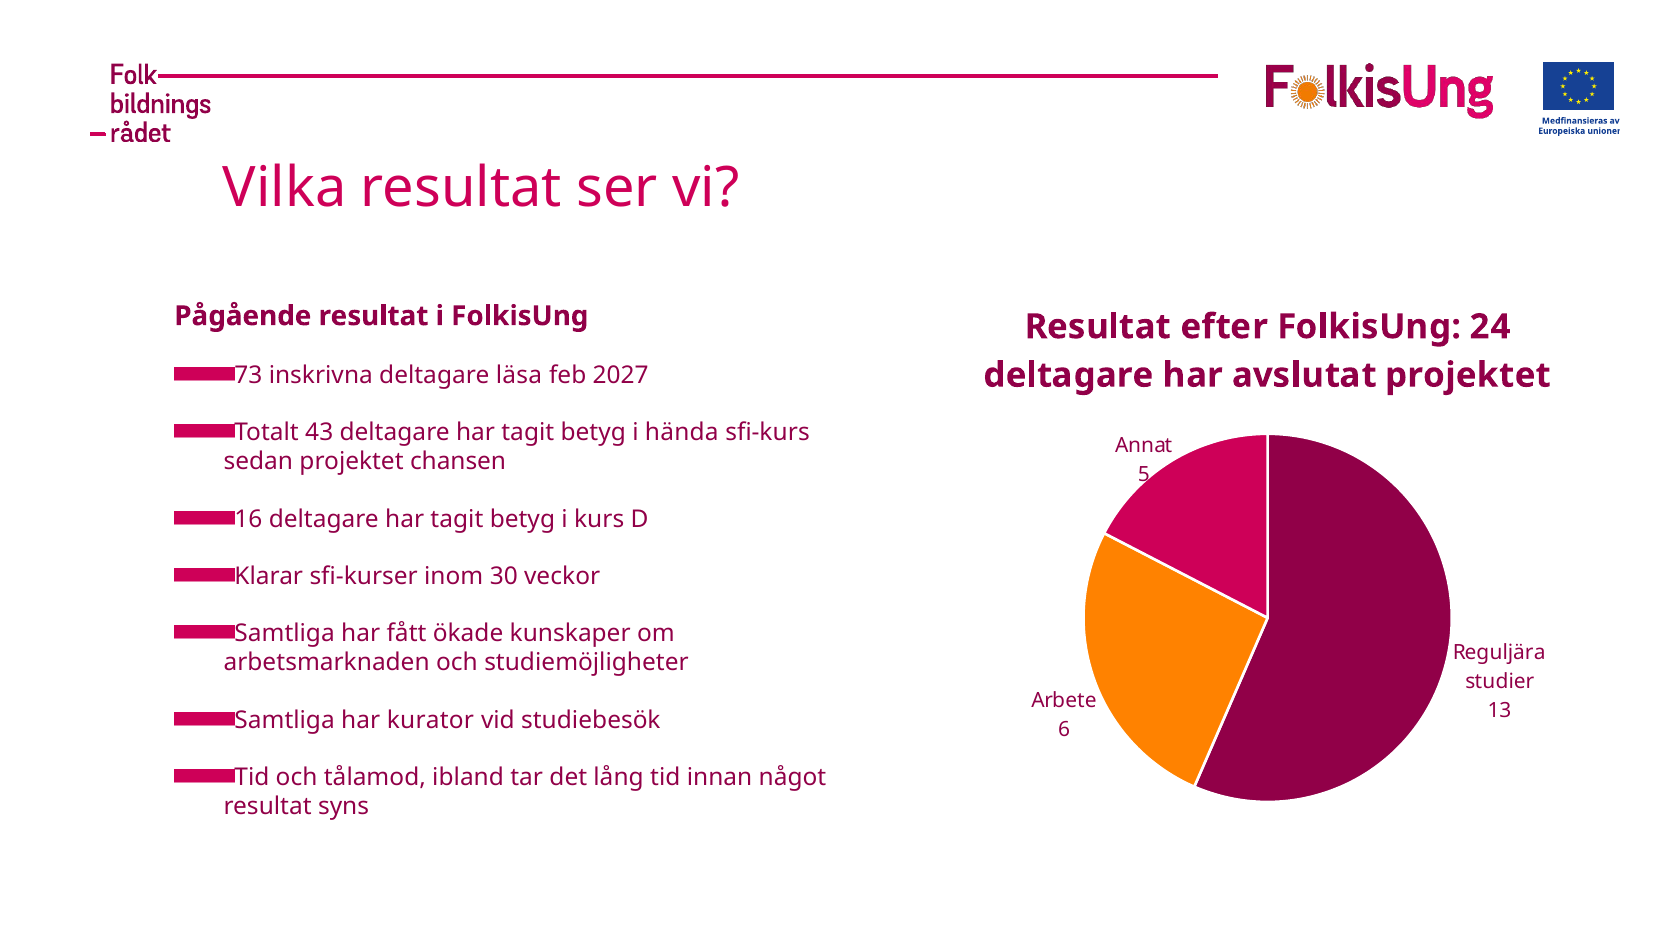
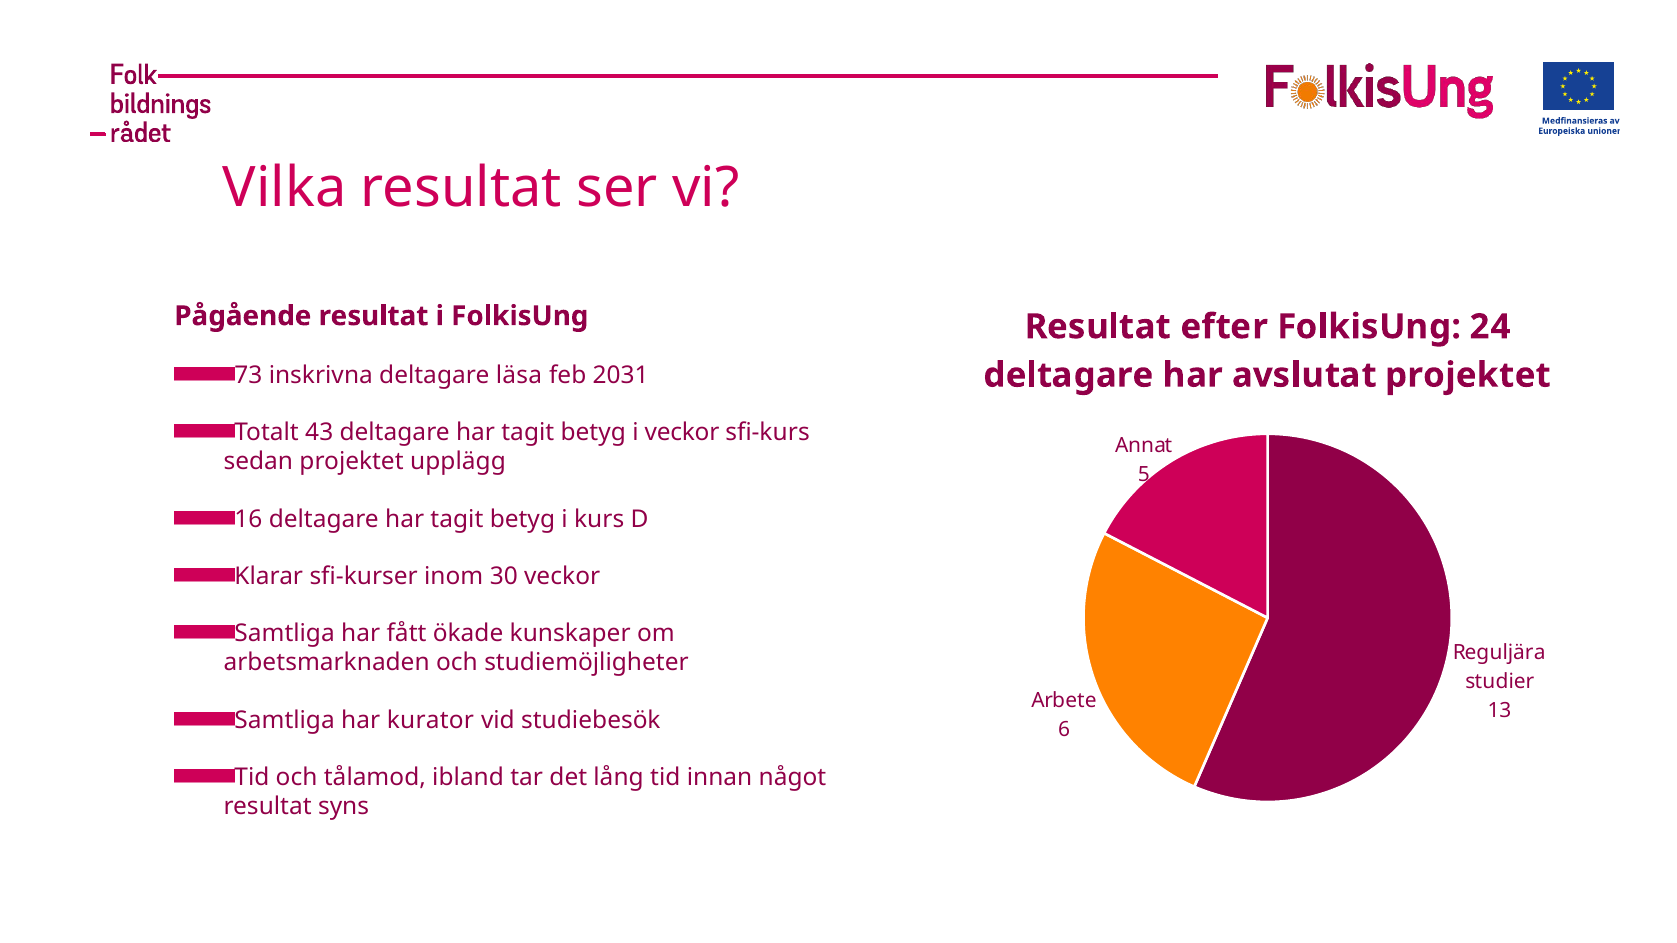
2027: 2027 -> 2031
i hända: hända -> veckor
chansen: chansen -> upplägg
